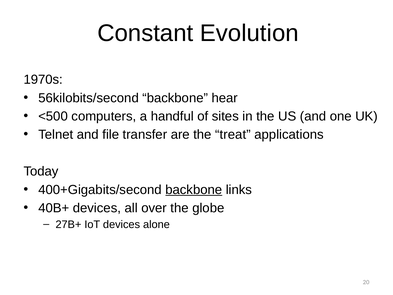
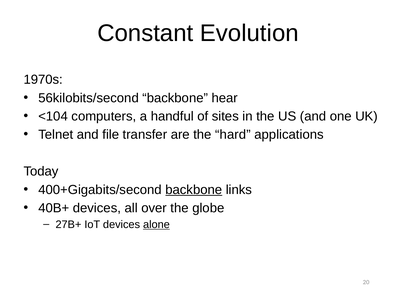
<500: <500 -> <104
treat: treat -> hard
alone underline: none -> present
